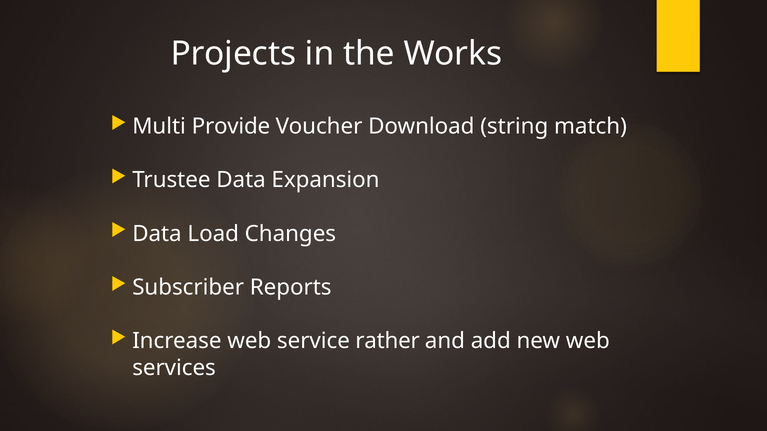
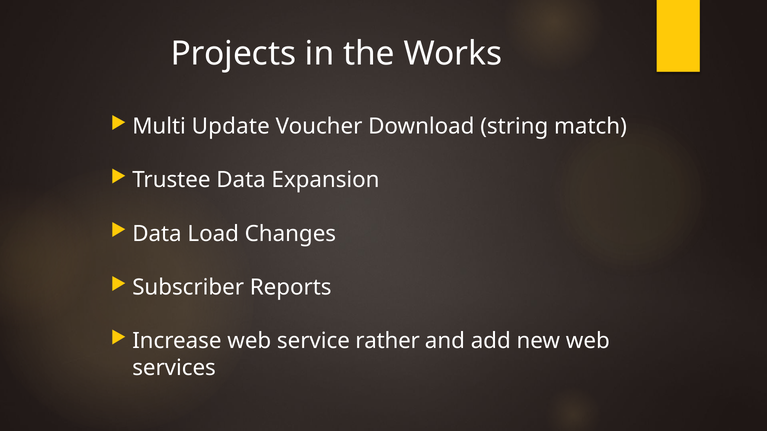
Provide: Provide -> Update
